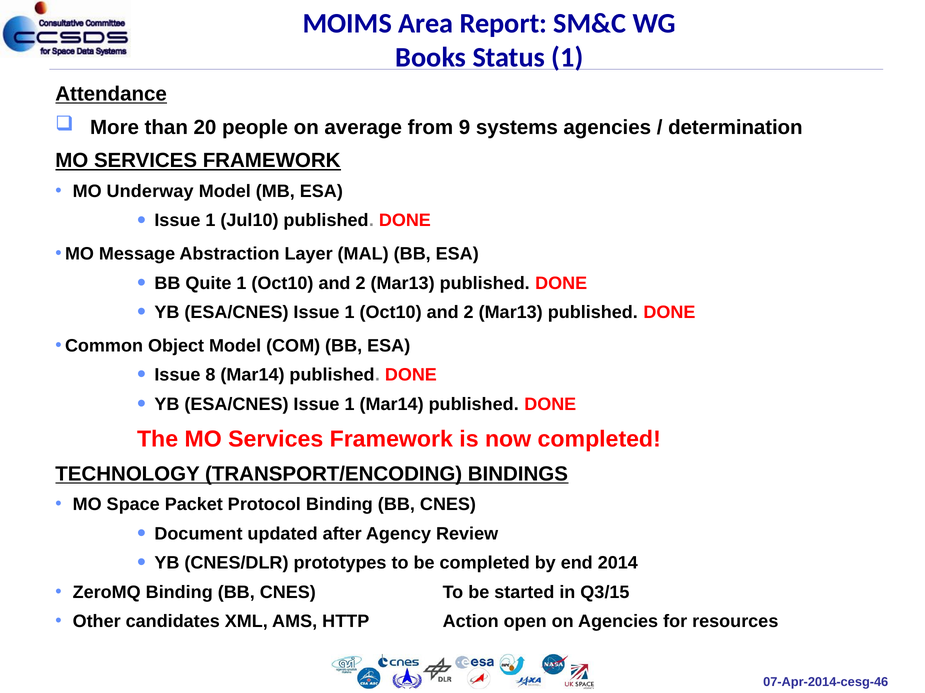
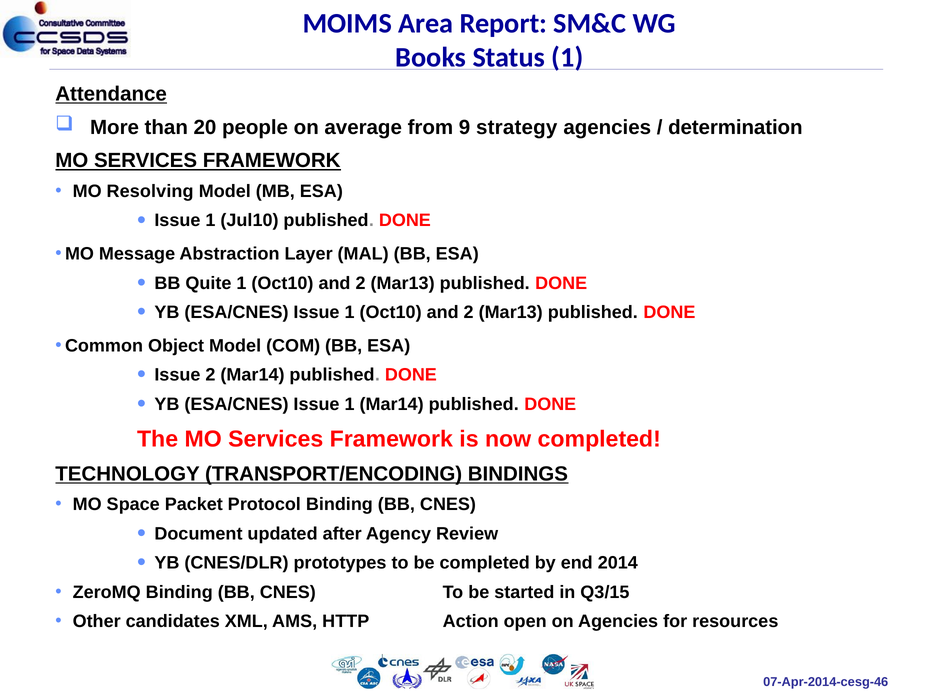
systems: systems -> strategy
Underway: Underway -> Resolving
Issue 8: 8 -> 2
